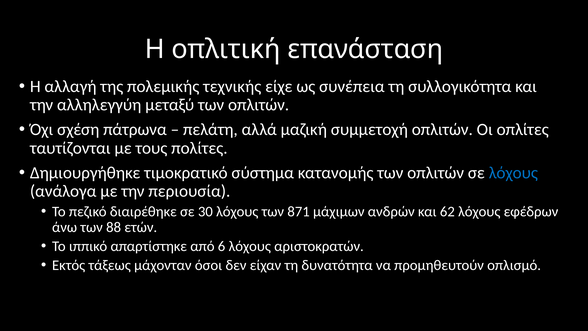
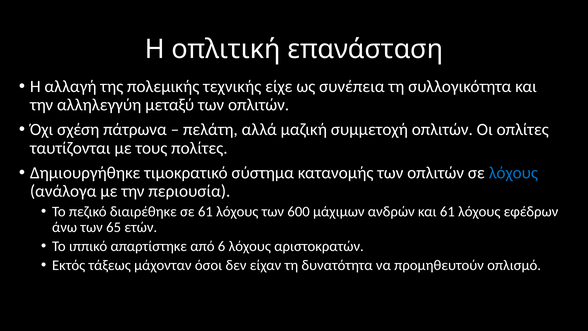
σε 30: 30 -> 61
871: 871 -> 600
και 62: 62 -> 61
88: 88 -> 65
